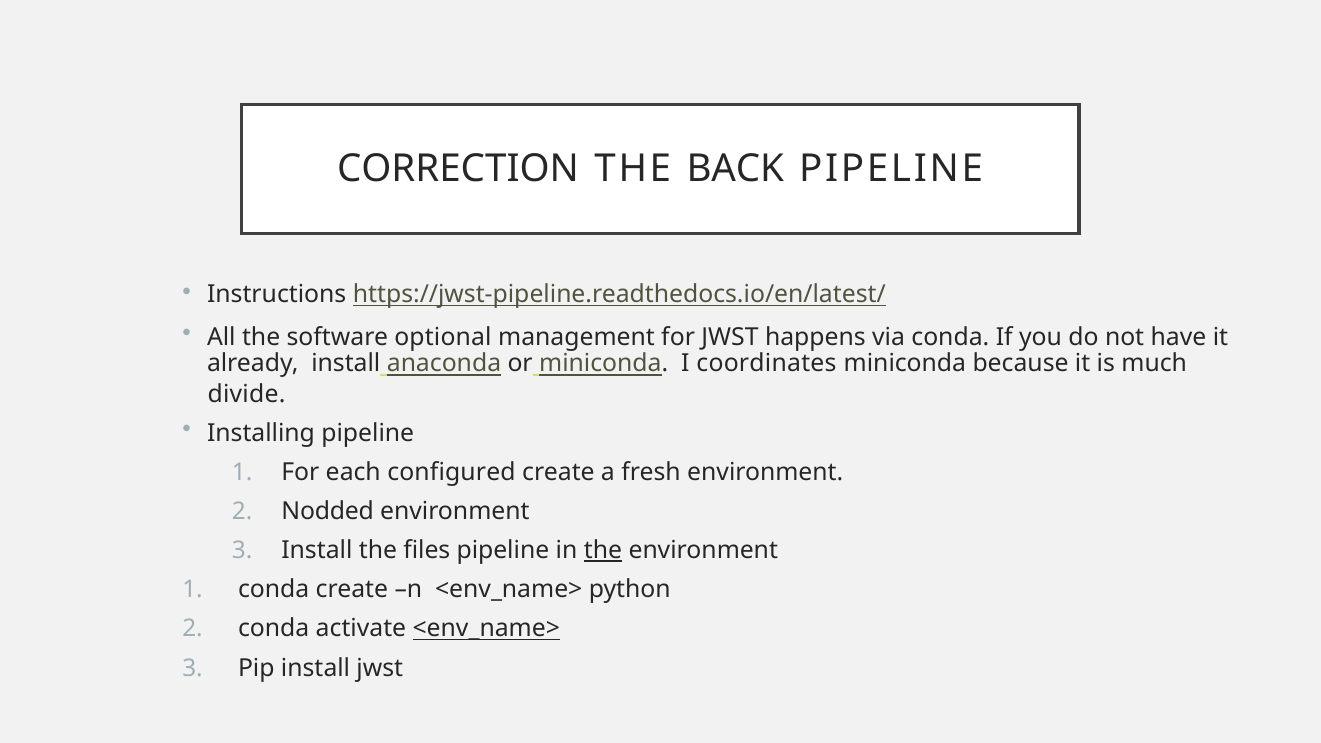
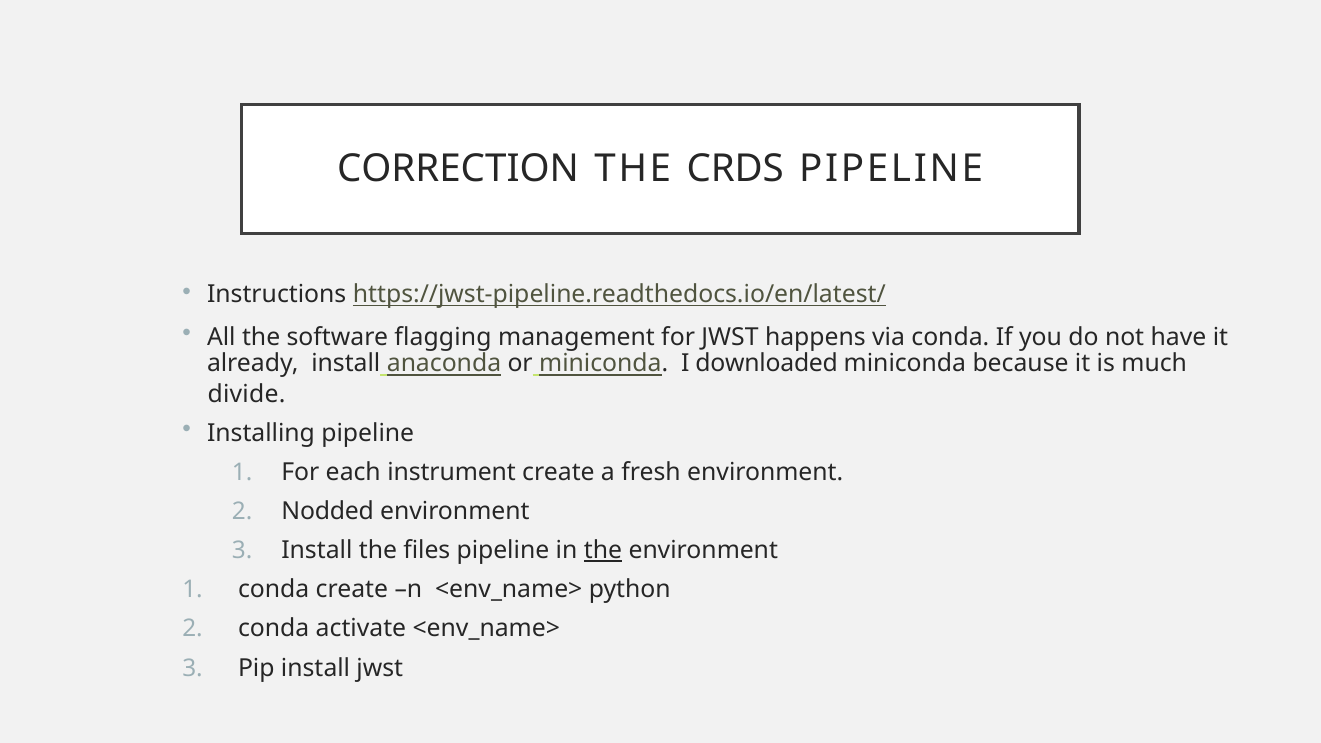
BACK: BACK -> CRDS
optional: optional -> flagging
coordinates: coordinates -> downloaded
configured: configured -> instrument
<env_name> at (486, 629) underline: present -> none
